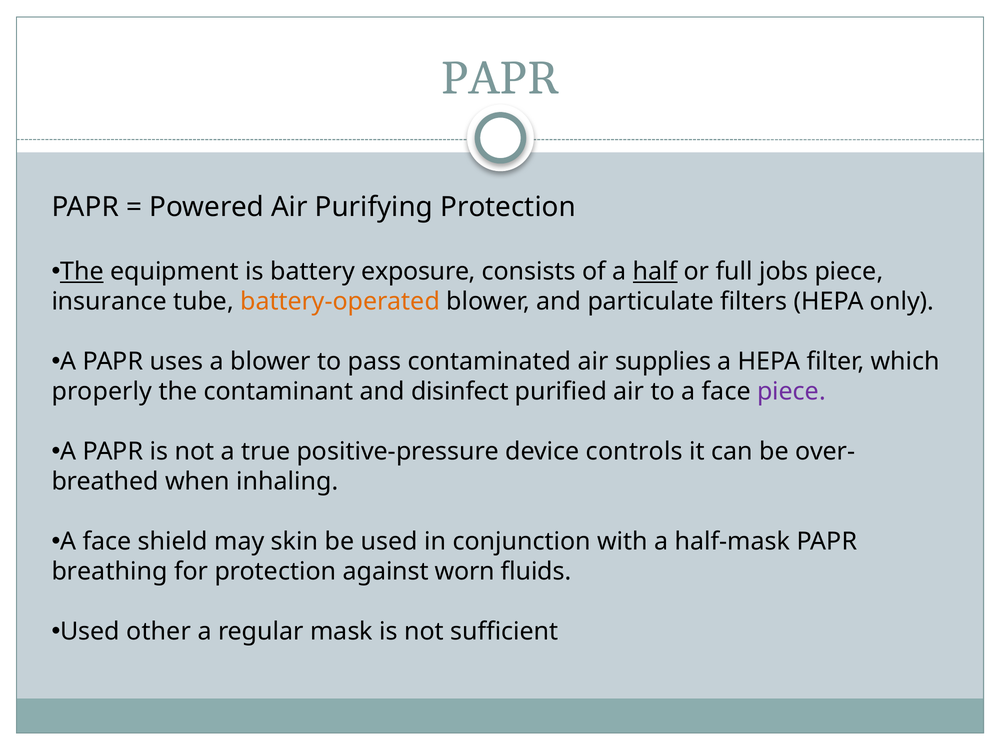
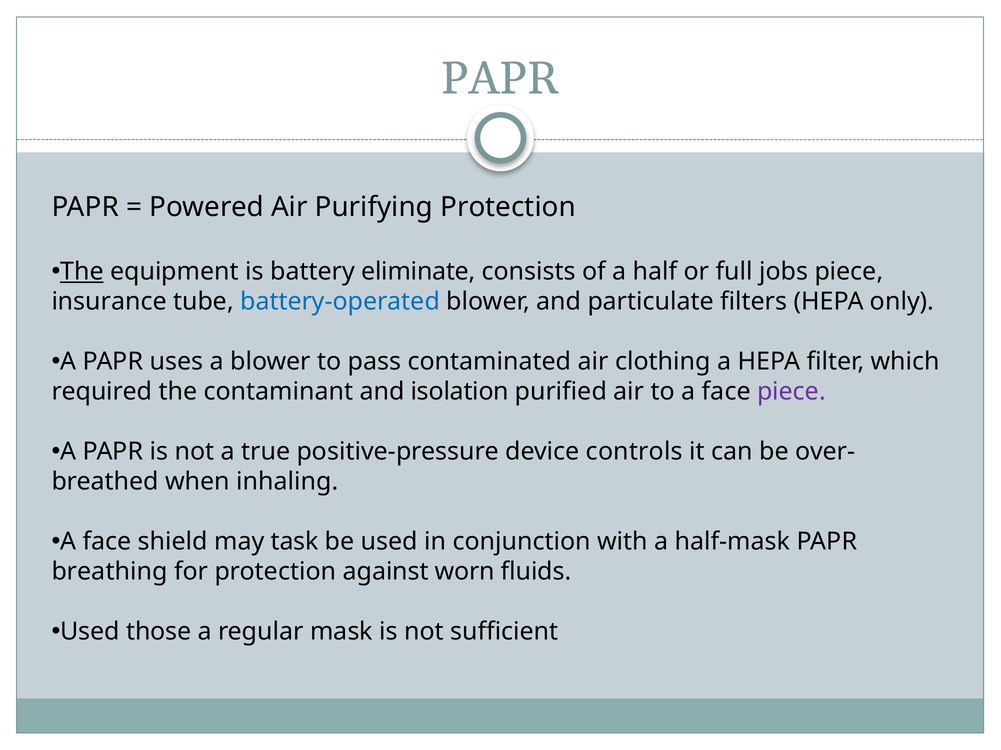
exposure: exposure -> eliminate
half underline: present -> none
battery-operated colour: orange -> blue
supplies: supplies -> clothing
properly: properly -> required
disinfect: disinfect -> isolation
skin: skin -> task
other: other -> those
